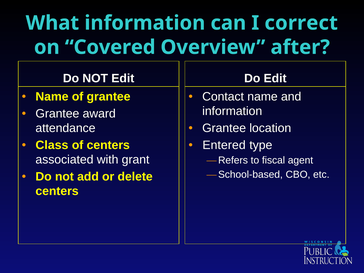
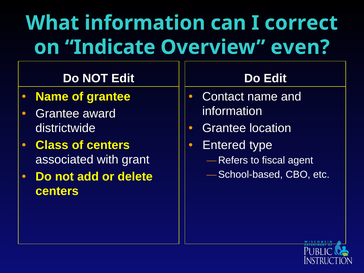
Covered: Covered -> Indicate
after: after -> even
attendance: attendance -> districtwide
